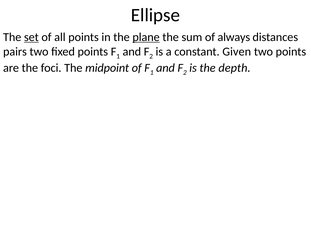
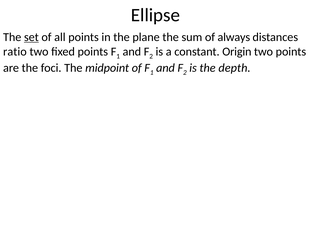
plane underline: present -> none
pairs: pairs -> ratio
Given: Given -> Origin
